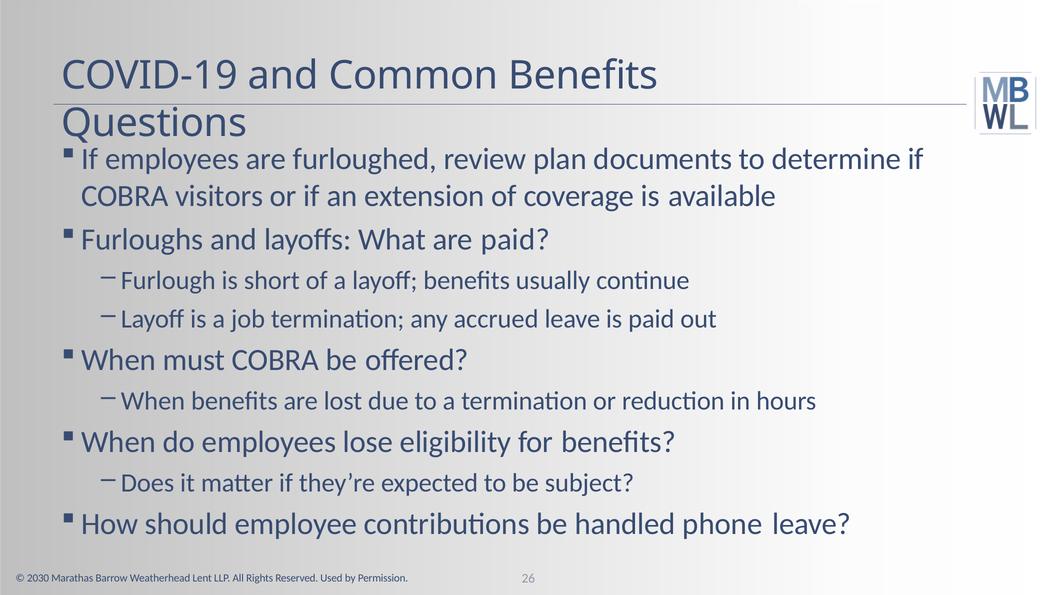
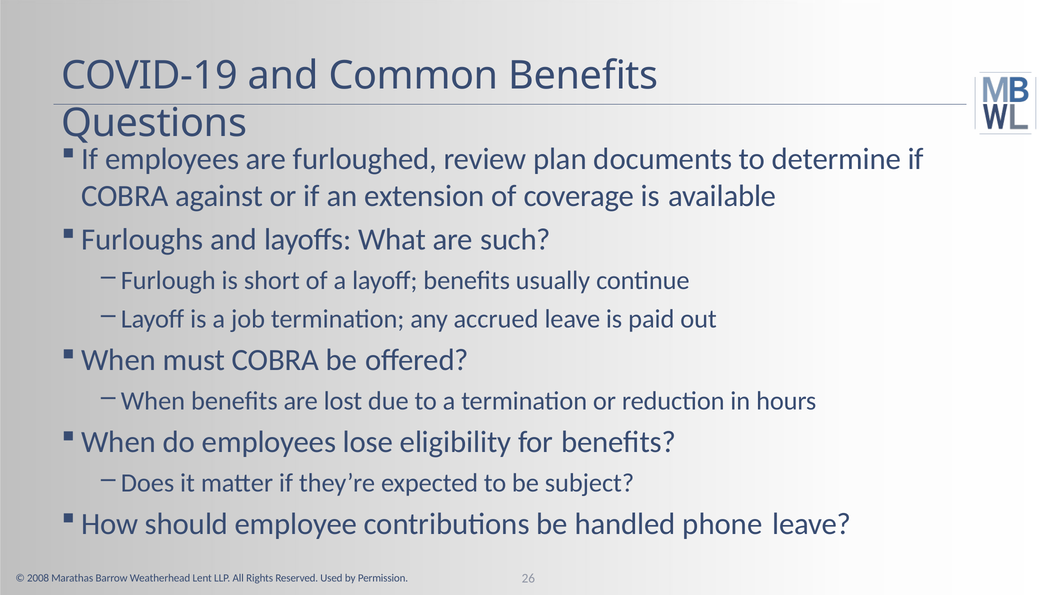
visitors: visitors -> against
are paid: paid -> such
2030: 2030 -> 2008
